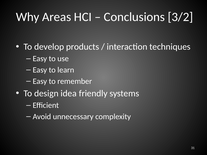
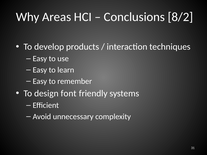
3/2: 3/2 -> 8/2
idea: idea -> font
